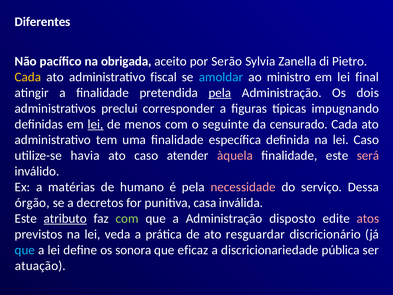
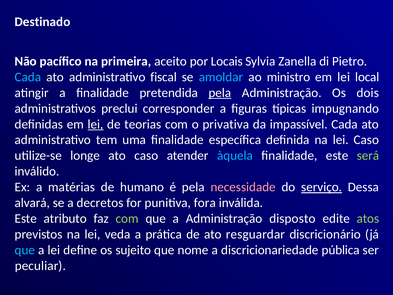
Diferentes: Diferentes -> Destinado
obrigada: obrigada -> primeira
Serão: Serão -> Locais
Cada at (28, 77) colour: yellow -> light blue
final: final -> local
menos: menos -> teorias
seguinte: seguinte -> privativa
censurado: censurado -> impassível
havia: havia -> longe
àquela colour: pink -> light blue
será colour: pink -> light green
serviço underline: none -> present
órgão: órgão -> alvará
casa: casa -> fora
atributo underline: present -> none
atos colour: pink -> light green
sonora: sonora -> sujeito
eficaz: eficaz -> nome
atuação: atuação -> peculiar
